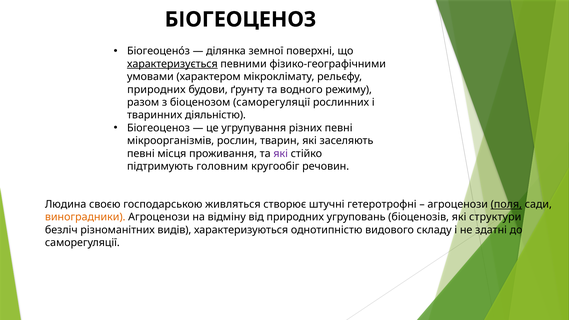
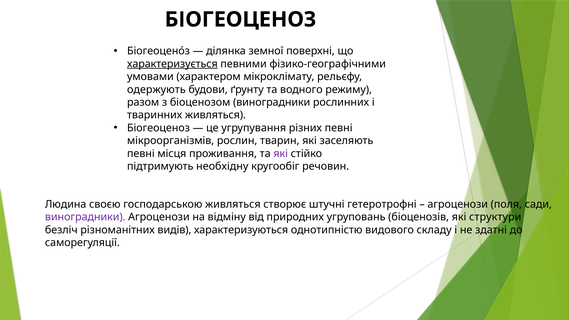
природних at (156, 90): природних -> одержують
біоценозом саморегуляції: саморегуляції -> виноградники
тваринних діяльністю: діяльністю -> живляться
головним: головним -> необхідну
поля underline: present -> none
виноградники at (85, 217) colour: orange -> purple
